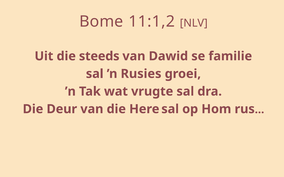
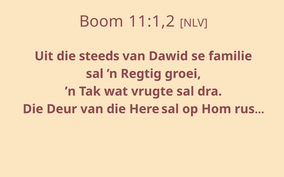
Bome: Bome -> Boom
Rusies: Rusies -> Regtig
